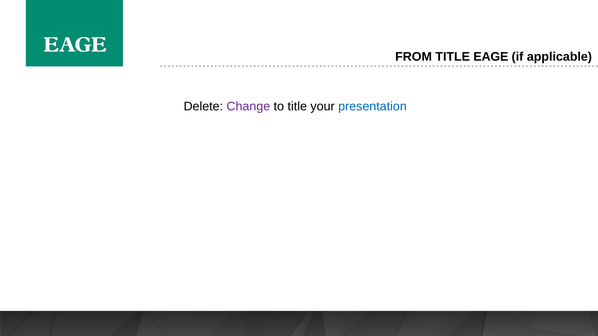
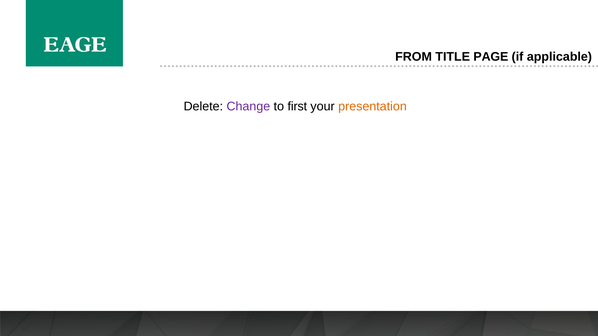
EAGE: EAGE -> PAGE
to title: title -> first
presentation colour: blue -> orange
